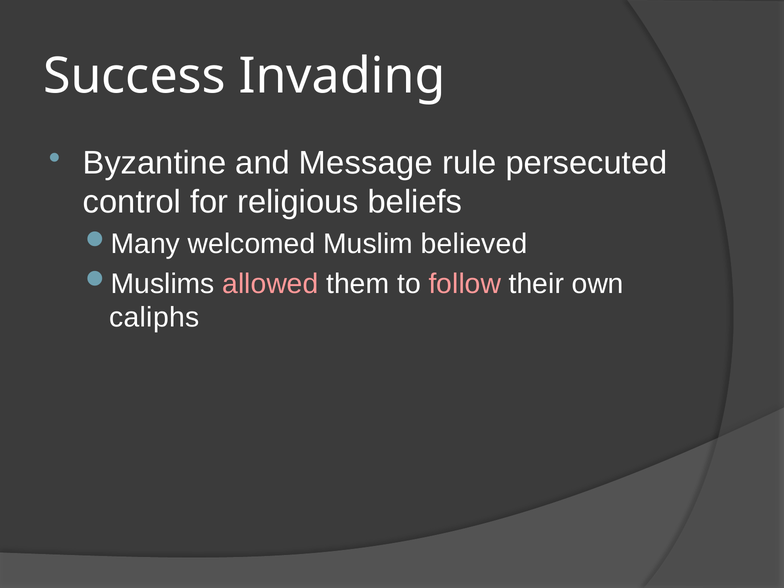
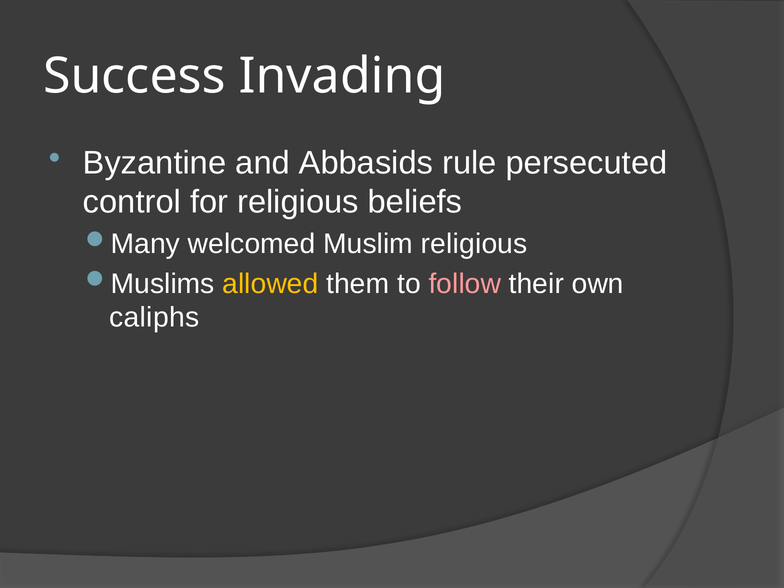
Message: Message -> Abbasids
Muslim believed: believed -> religious
allowed colour: pink -> yellow
